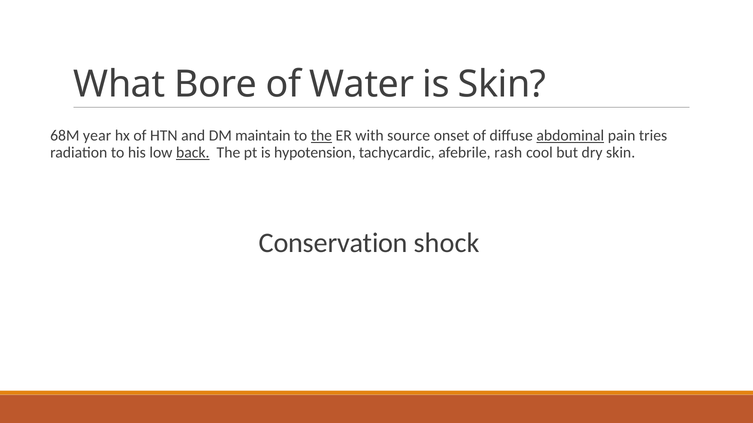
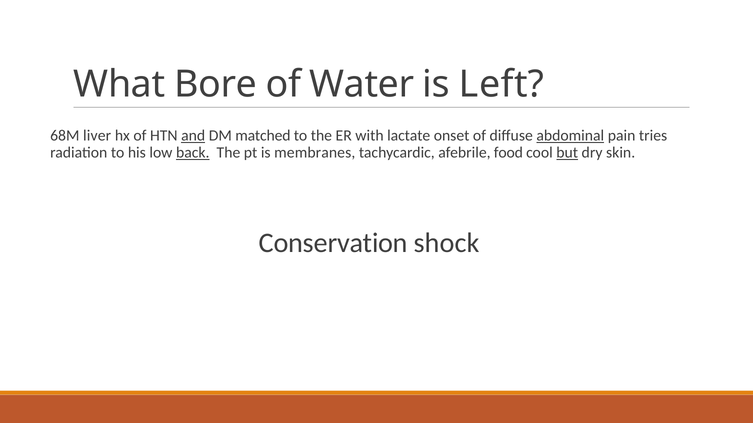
is Skin: Skin -> Left
year: year -> liver
and underline: none -> present
maintain: maintain -> matched
the at (321, 136) underline: present -> none
source: source -> lactate
hypotension: hypotension -> membranes
rash: rash -> food
but underline: none -> present
